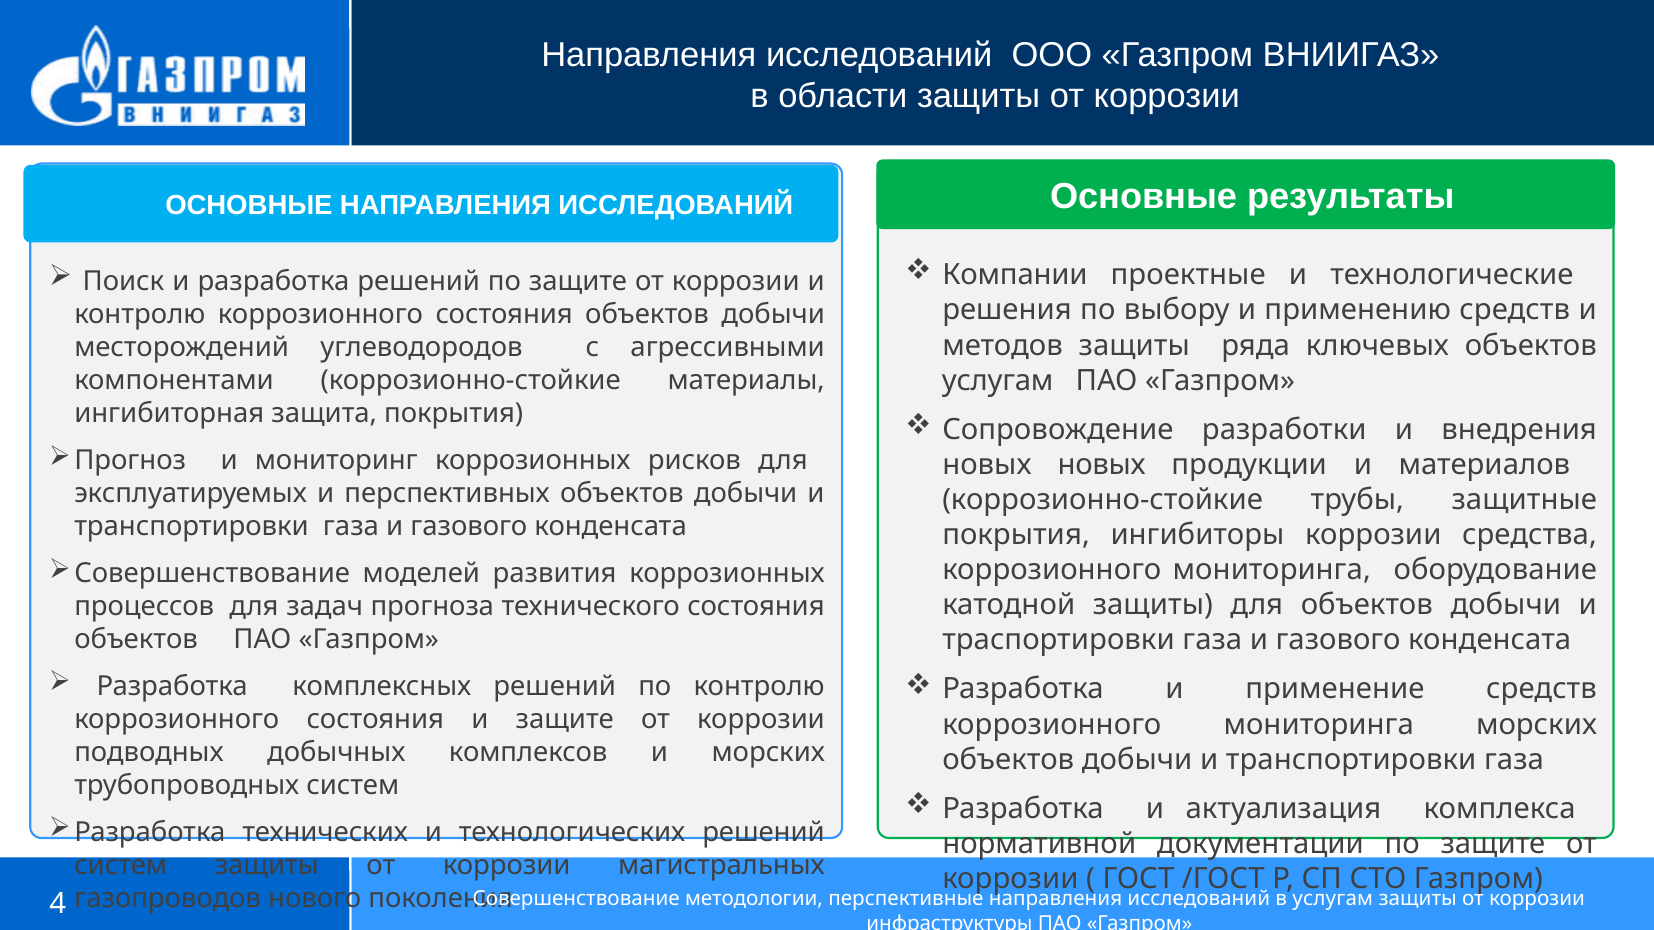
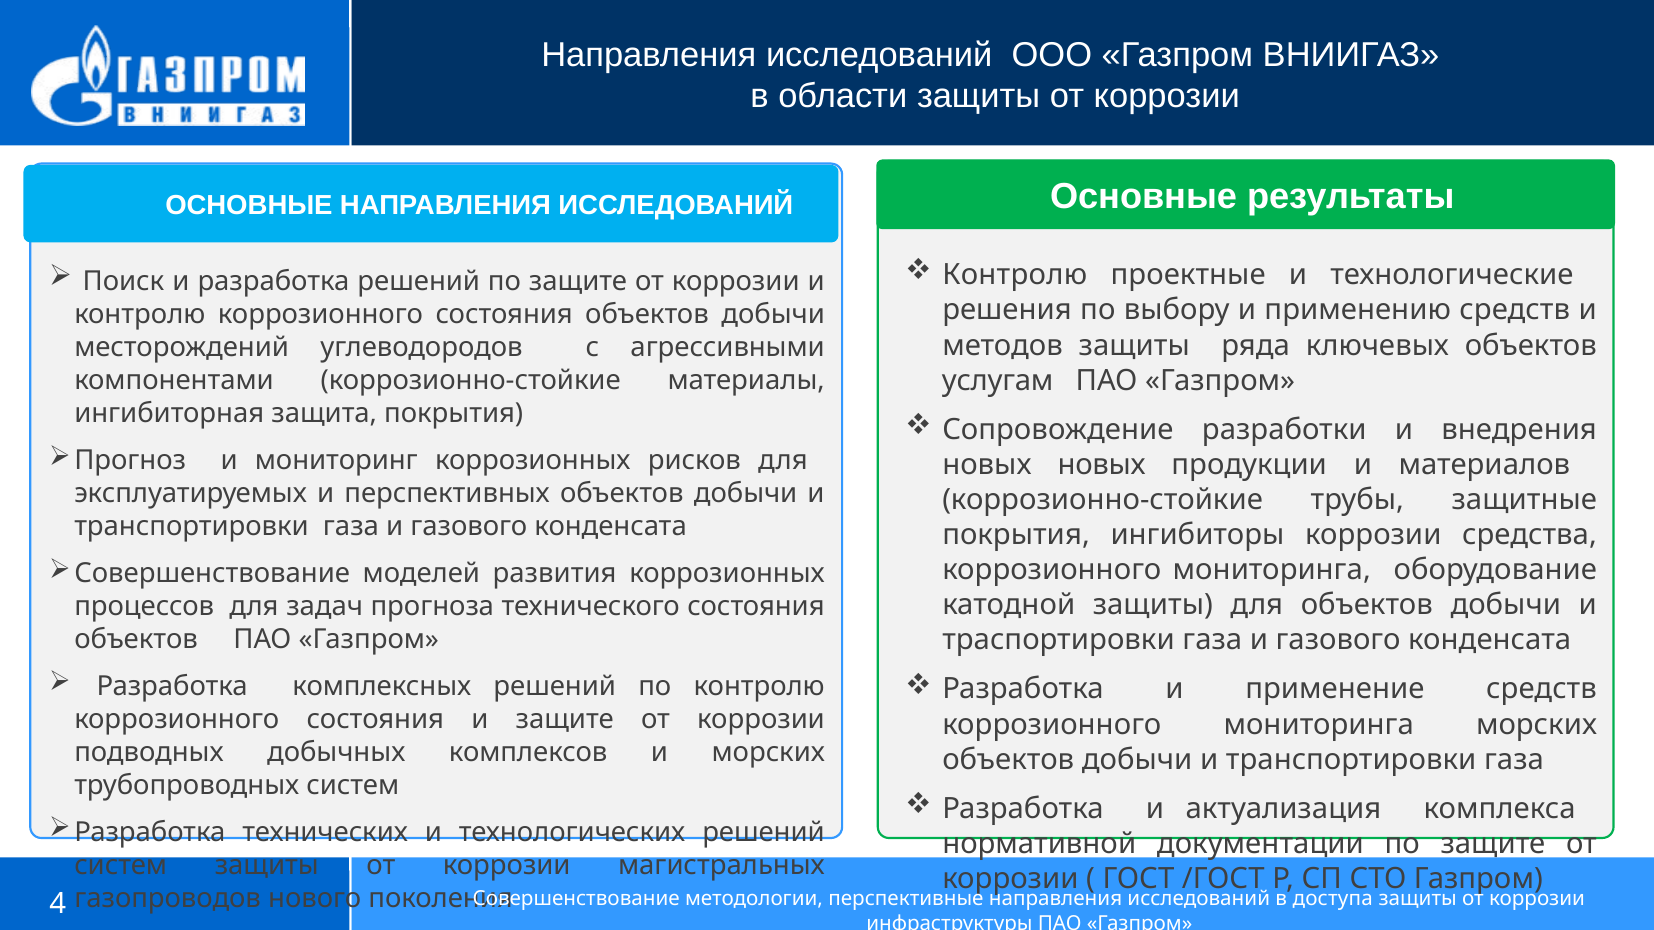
Компании at (1015, 275): Компании -> Контролю
услугам at (1333, 899): услугам -> доступа
